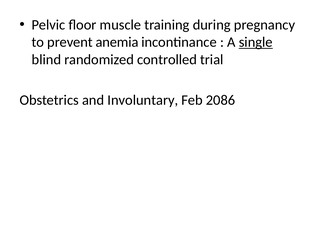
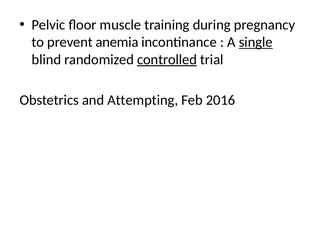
controlled underline: none -> present
Involuntary: Involuntary -> Attempting
2086: 2086 -> 2016
